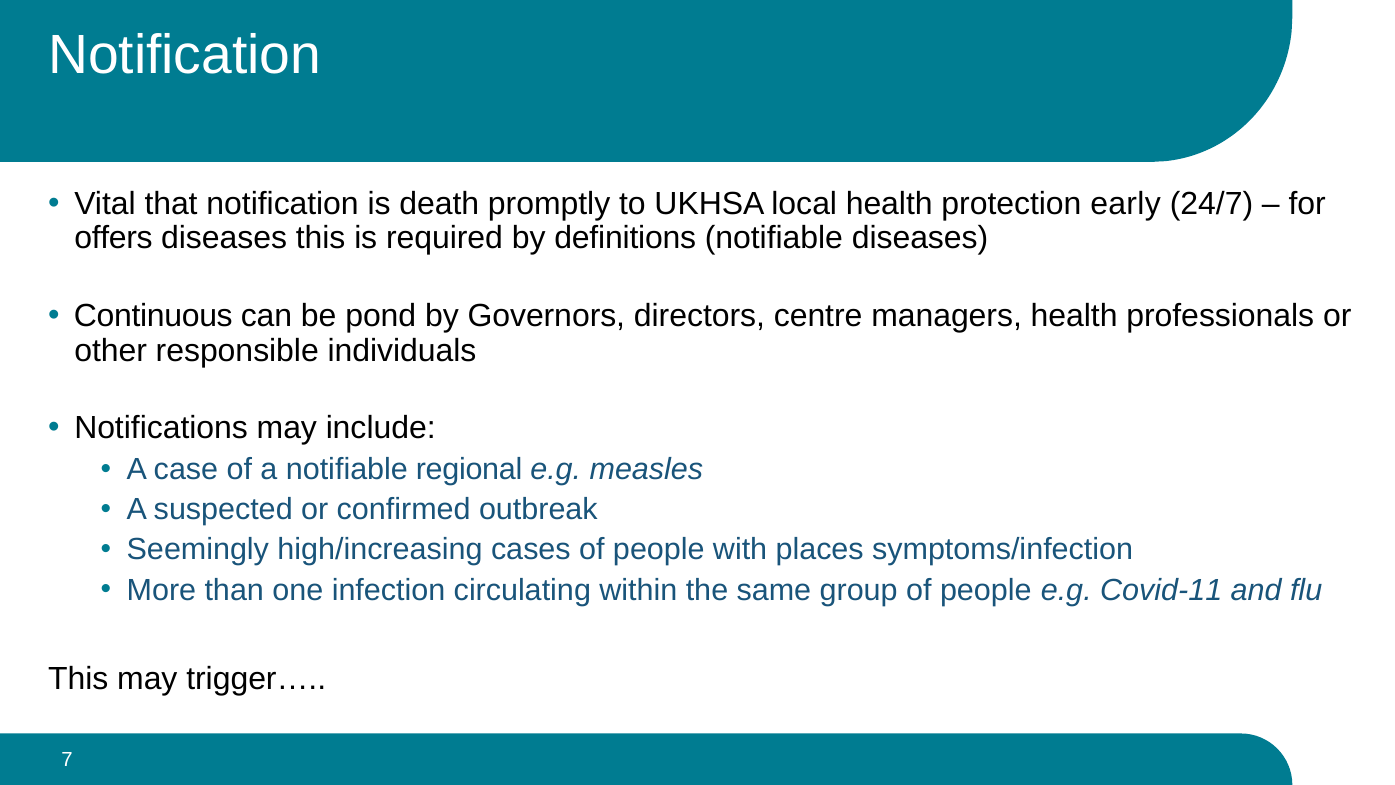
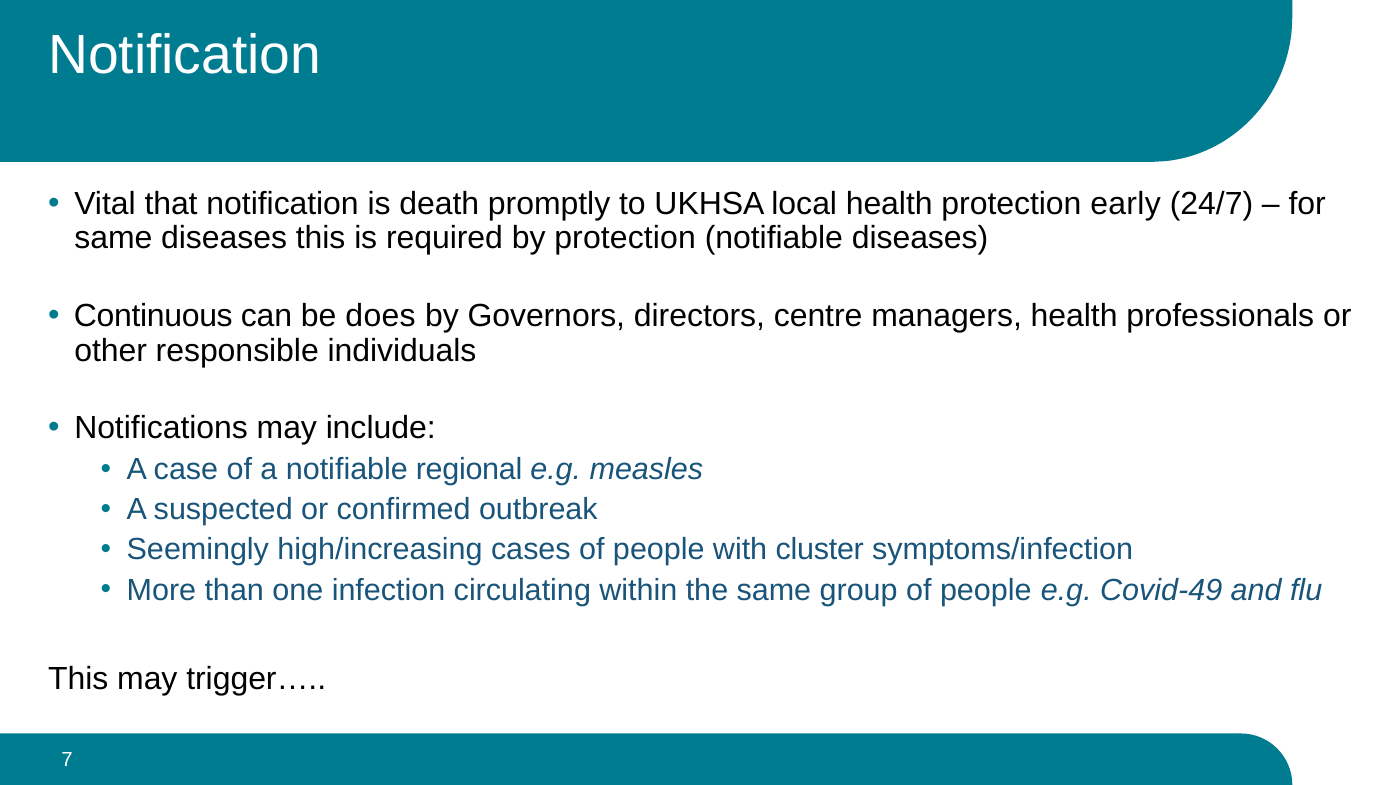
offers at (114, 238): offers -> same
by definitions: definitions -> protection
pond: pond -> does
places: places -> cluster
Covid-11: Covid-11 -> Covid-49
